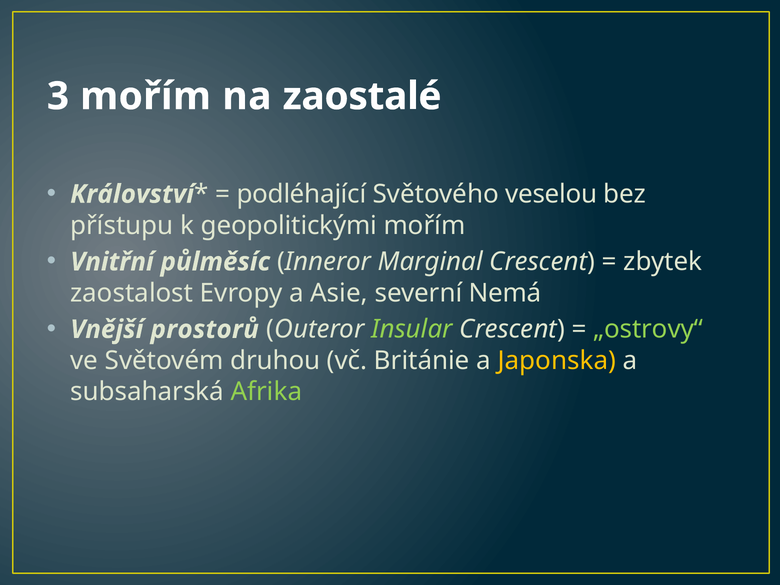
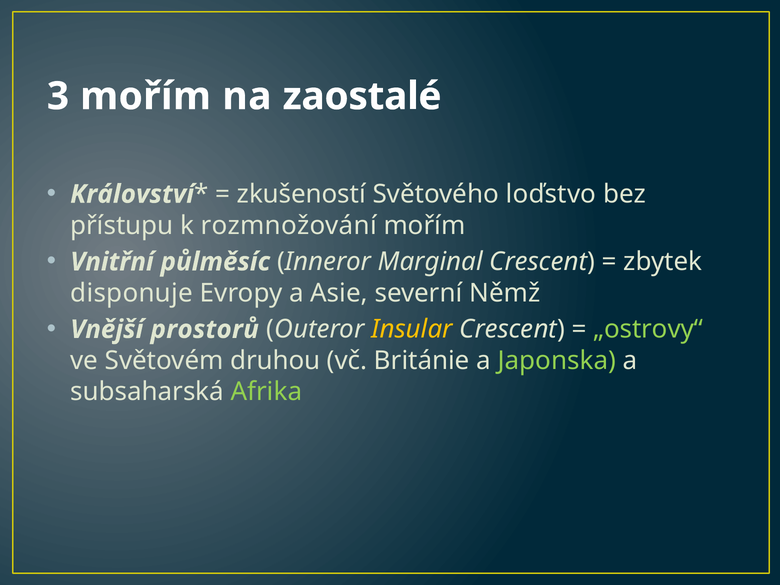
podléhající: podléhající -> zkušeností
veselou: veselou -> loďstvo
geopolitickými: geopolitickými -> rozmnožování
zaostalost: zaostalost -> disponuje
Nemá: Nemá -> Němž
Insular colour: light green -> yellow
Japonska colour: yellow -> light green
